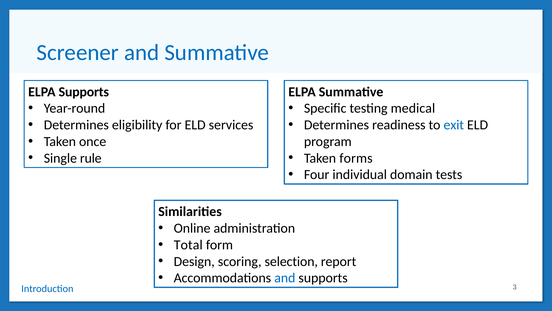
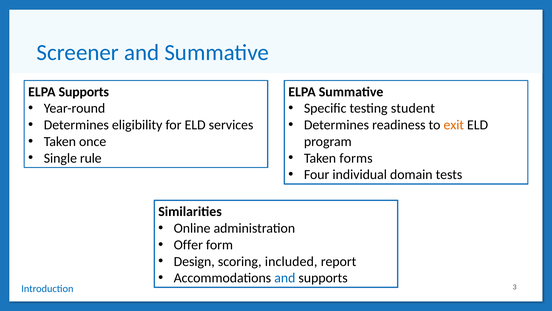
medical: medical -> student
exit colour: blue -> orange
Total: Total -> Offer
selection: selection -> included
